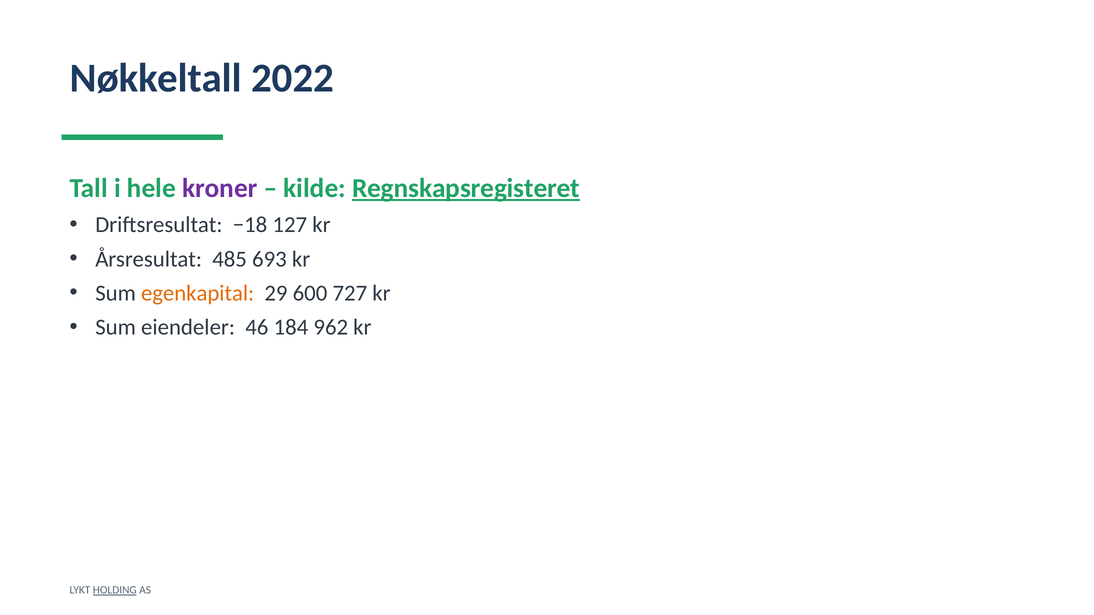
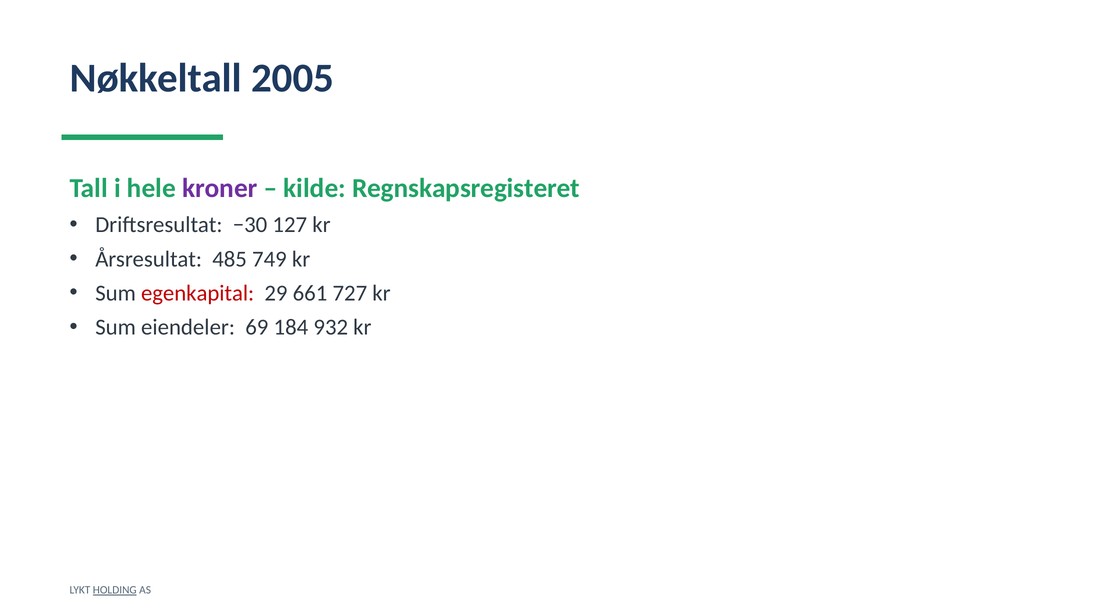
2022: 2022 -> 2005
Regnskapsregisteret underline: present -> none
−18: −18 -> −30
693: 693 -> 749
egenkapital colour: orange -> red
600: 600 -> 661
46: 46 -> 69
962: 962 -> 932
